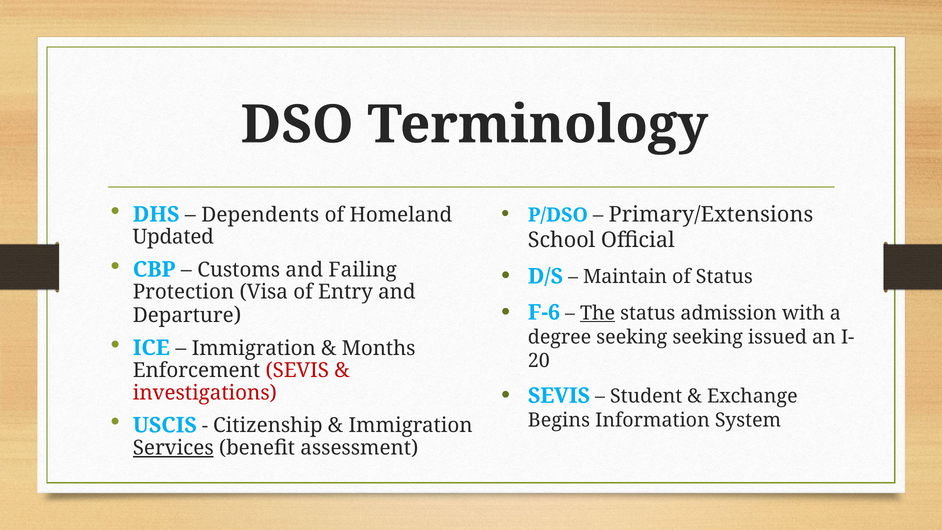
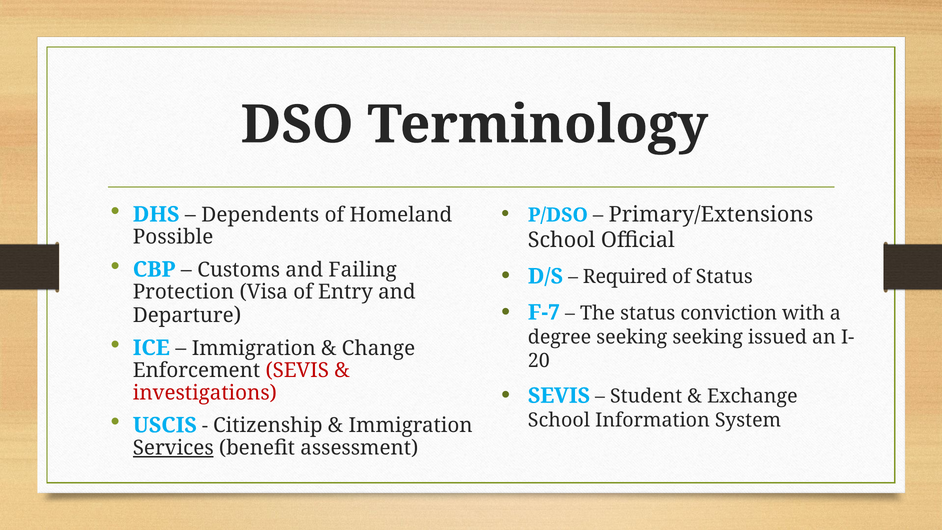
Updated: Updated -> Possible
Maintain: Maintain -> Required
F-6: F-6 -> F-7
The underline: present -> none
admission: admission -> conviction
Months: Months -> Change
Begins at (559, 420): Begins -> School
